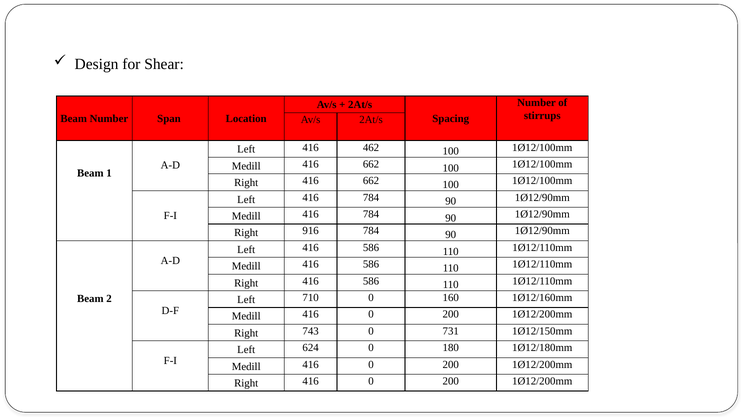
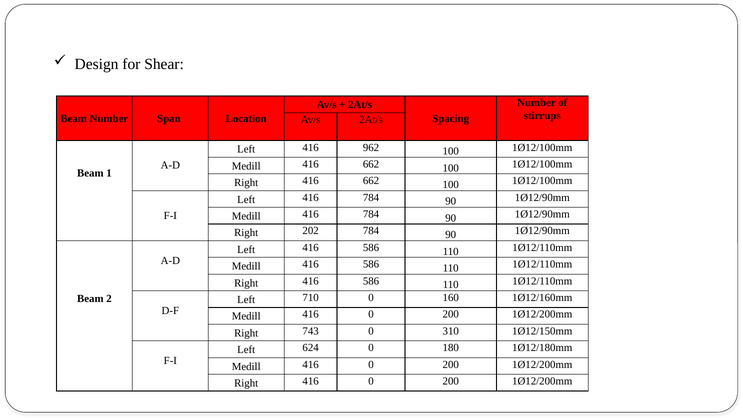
462: 462 -> 962
916: 916 -> 202
731: 731 -> 310
